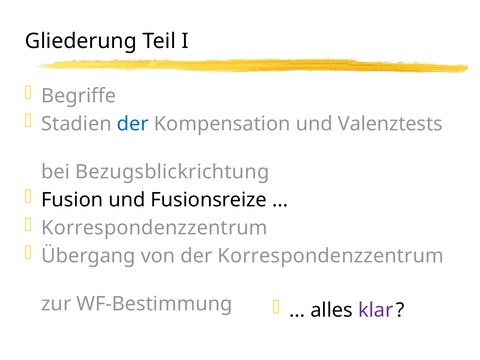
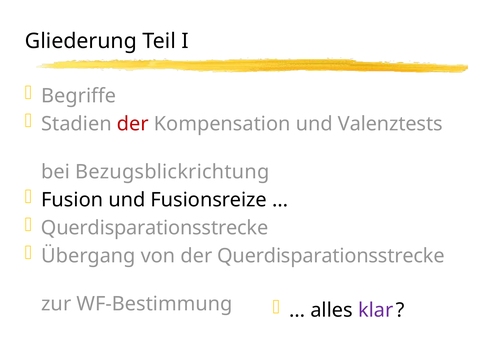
der at (133, 124) colour: blue -> red
Korrespondenzzentrum at (154, 228): Korrespondenzzentrum -> Querdisparationsstrecke
der Korrespondenzzentrum: Korrespondenzzentrum -> Querdisparationsstrecke
